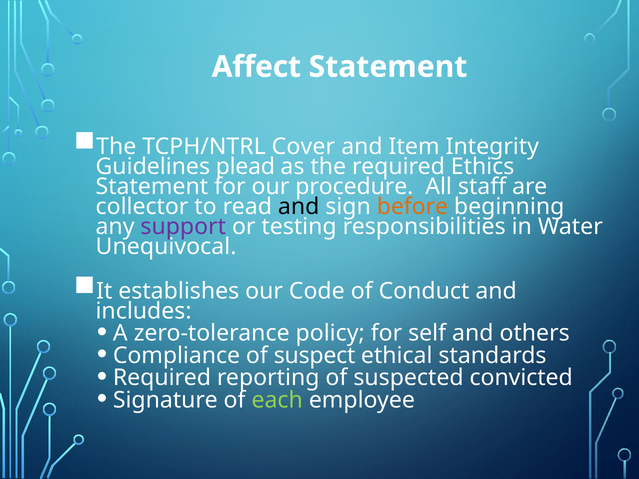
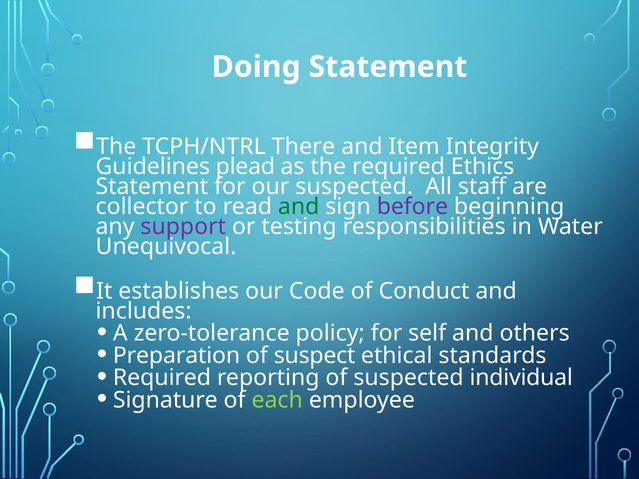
Affect: Affect -> Doing
Cover: Cover -> There
our procedure: procedure -> suspected
and at (299, 207) colour: black -> green
before colour: orange -> purple
Compliance: Compliance -> Preparation
convicted: convicted -> individual
